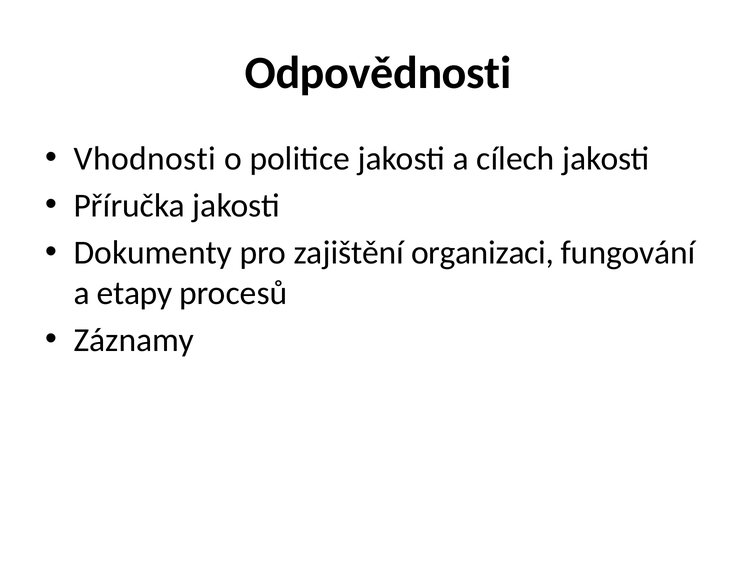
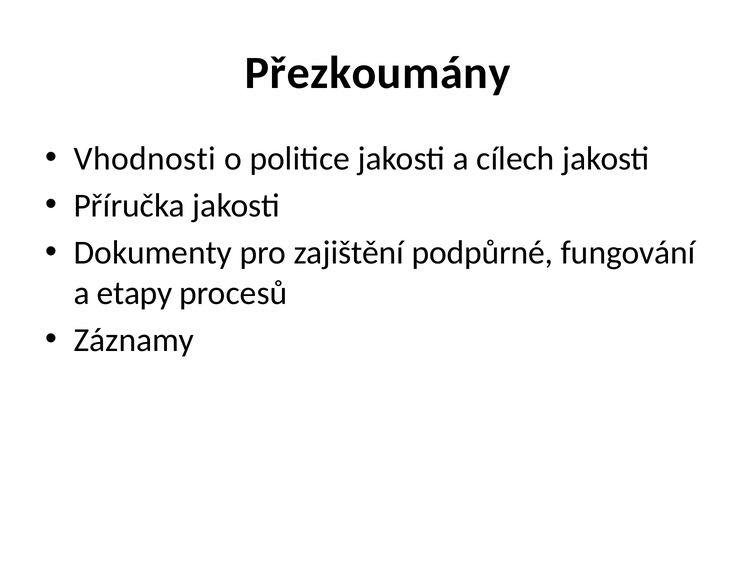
Odpovědnosti: Odpovědnosti -> Přezkoumány
organizaci: organizaci -> podpůrné
